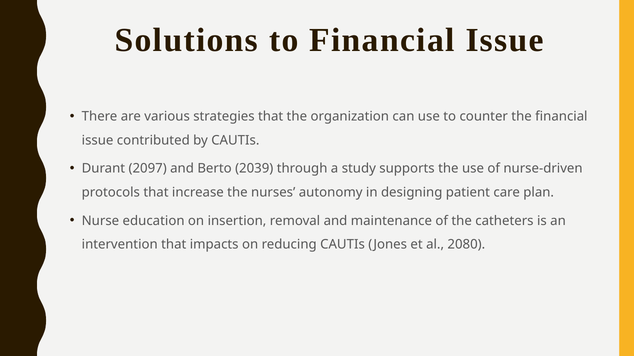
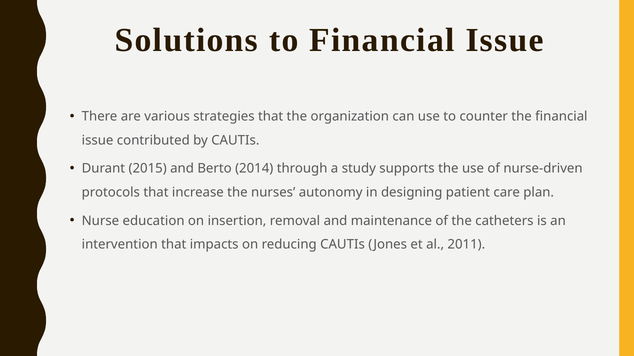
2097: 2097 -> 2015
2039: 2039 -> 2014
2080: 2080 -> 2011
